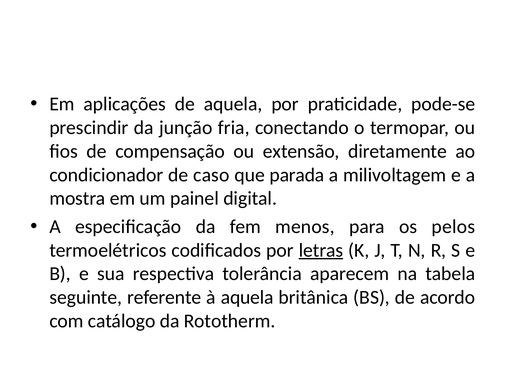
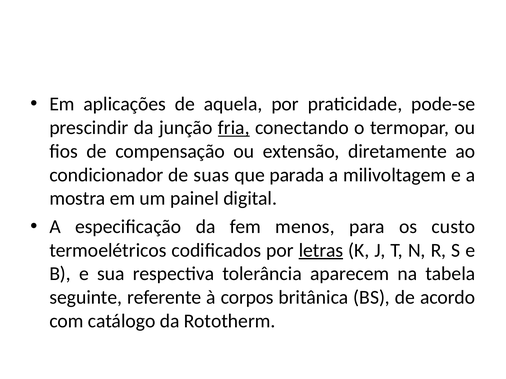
fria underline: none -> present
caso: caso -> suas
pelos: pelos -> custo
à aquela: aquela -> corpos
